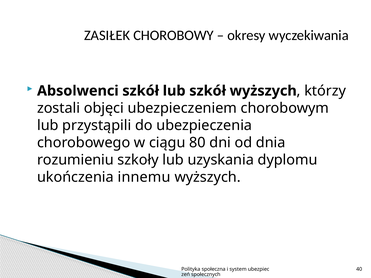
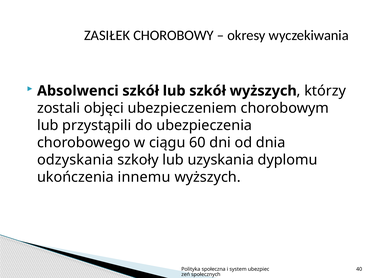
80: 80 -> 60
rozumieniu: rozumieniu -> odzyskania
